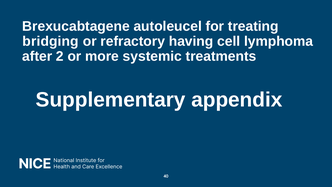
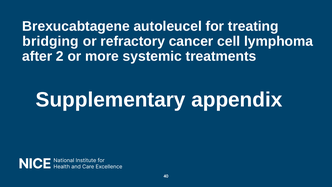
having: having -> cancer
